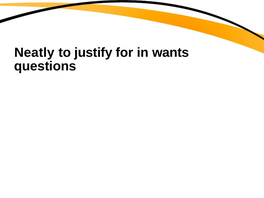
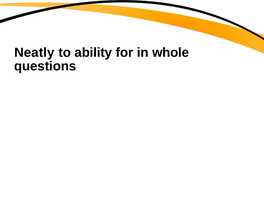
justify: justify -> ability
wants: wants -> whole
